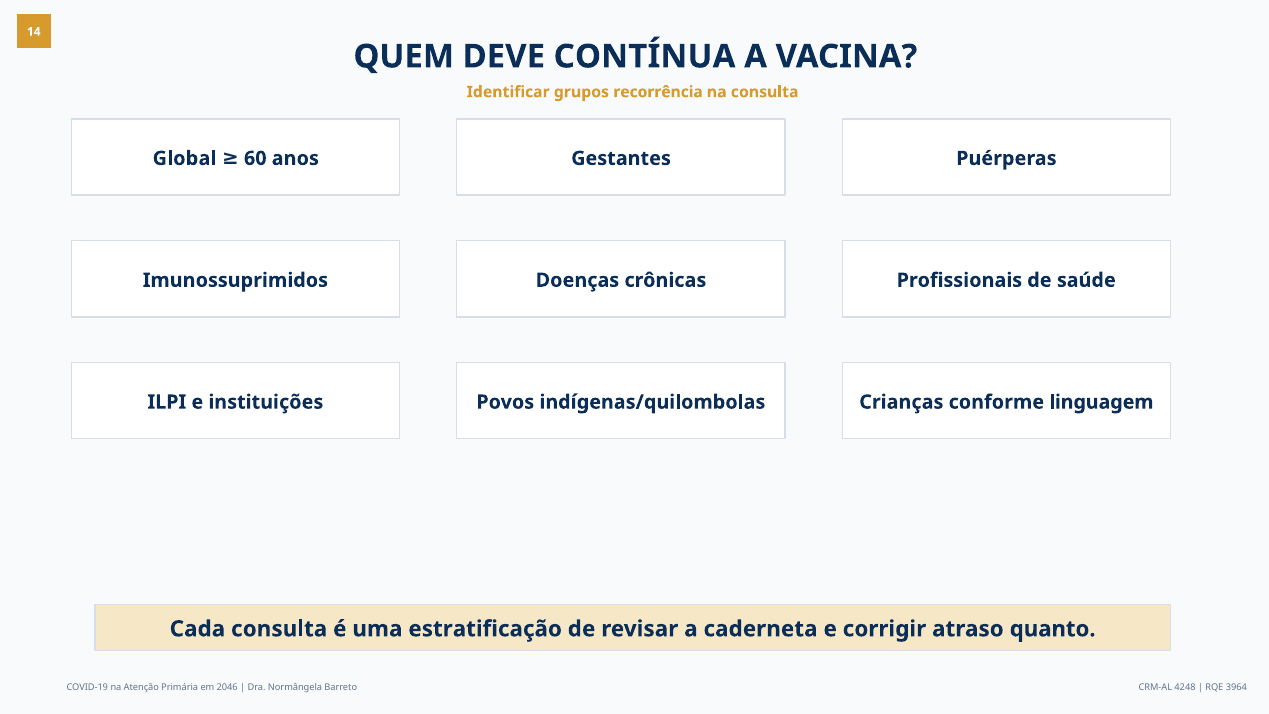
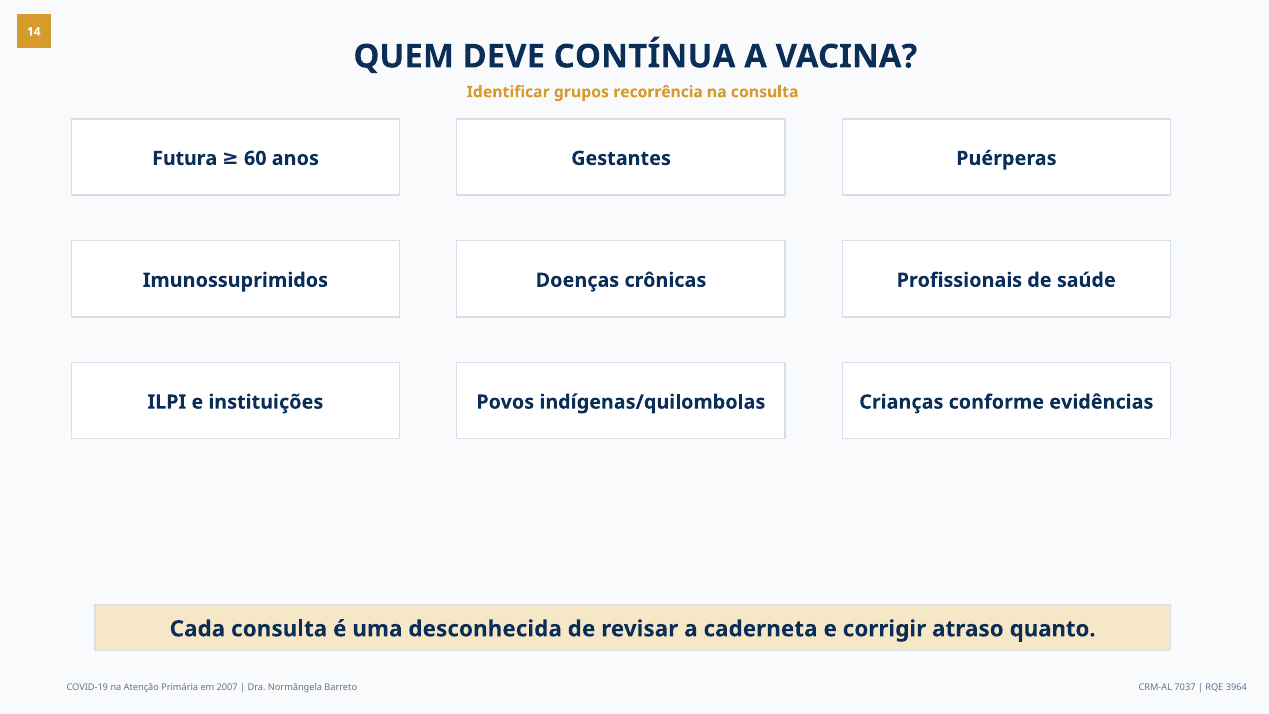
Global: Global -> Futura
linguagem: linguagem -> evidências
estratificação: estratificação -> desconhecida
2046: 2046 -> 2007
4248: 4248 -> 7037
